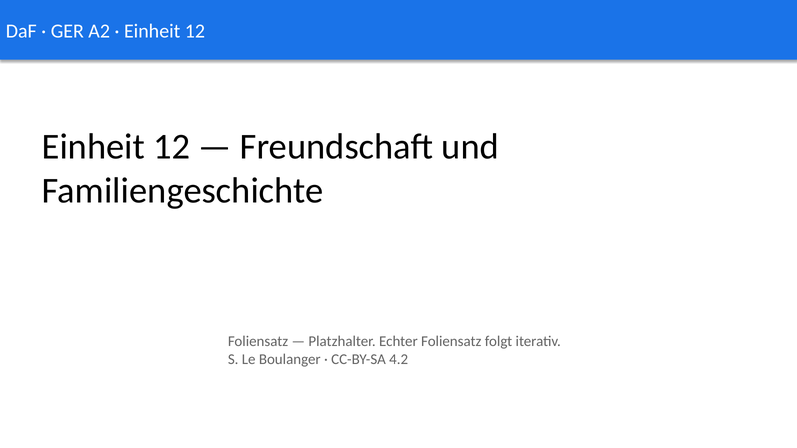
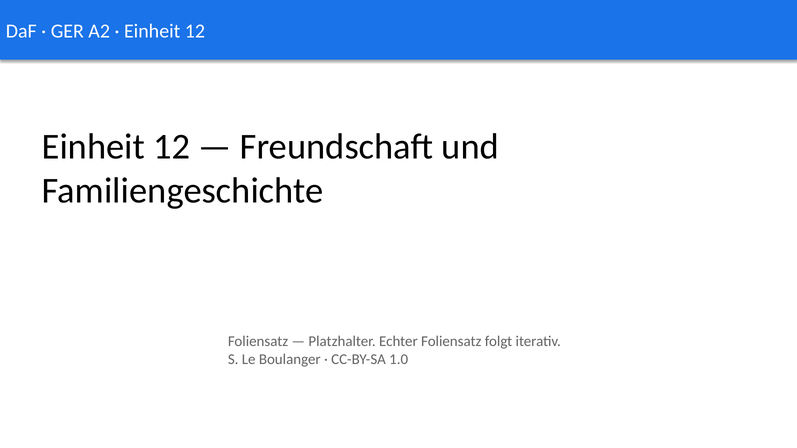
4.2: 4.2 -> 1.0
